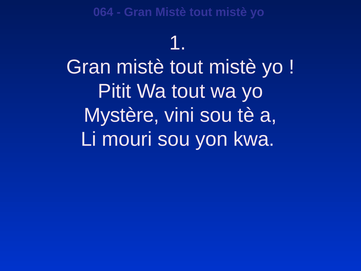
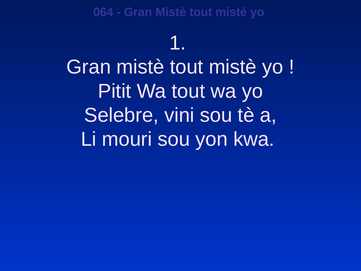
Mystère: Mystère -> Selebre
